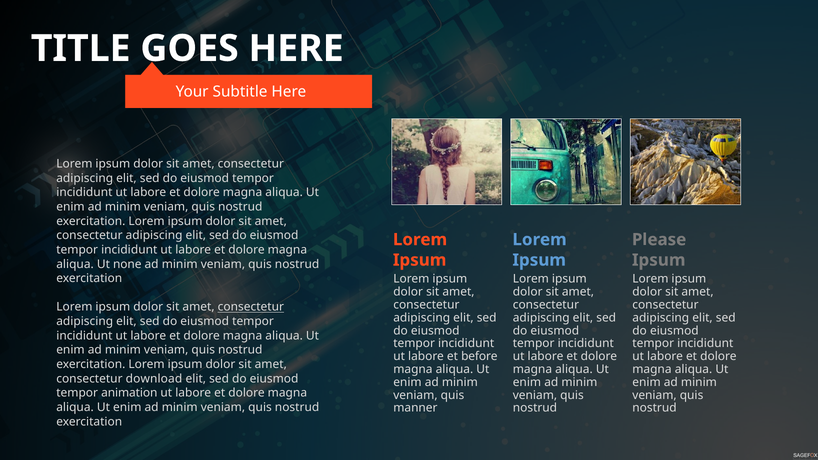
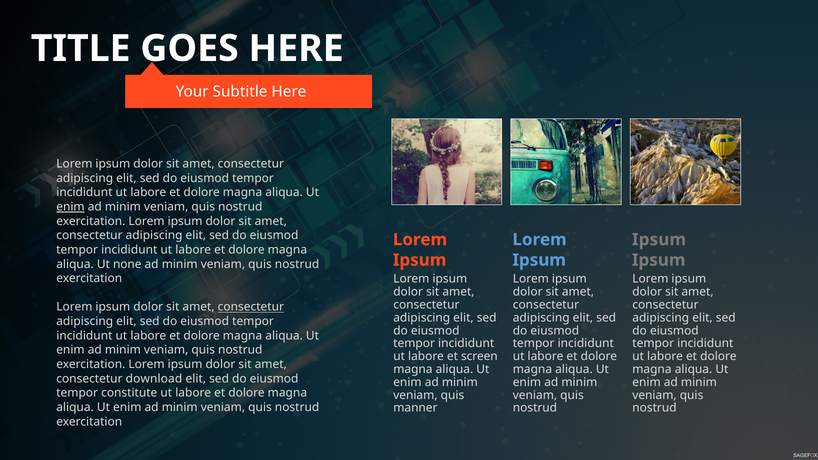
enim at (70, 207) underline: none -> present
Please at (659, 240): Please -> Ipsum
before: before -> screen
animation: animation -> constitute
